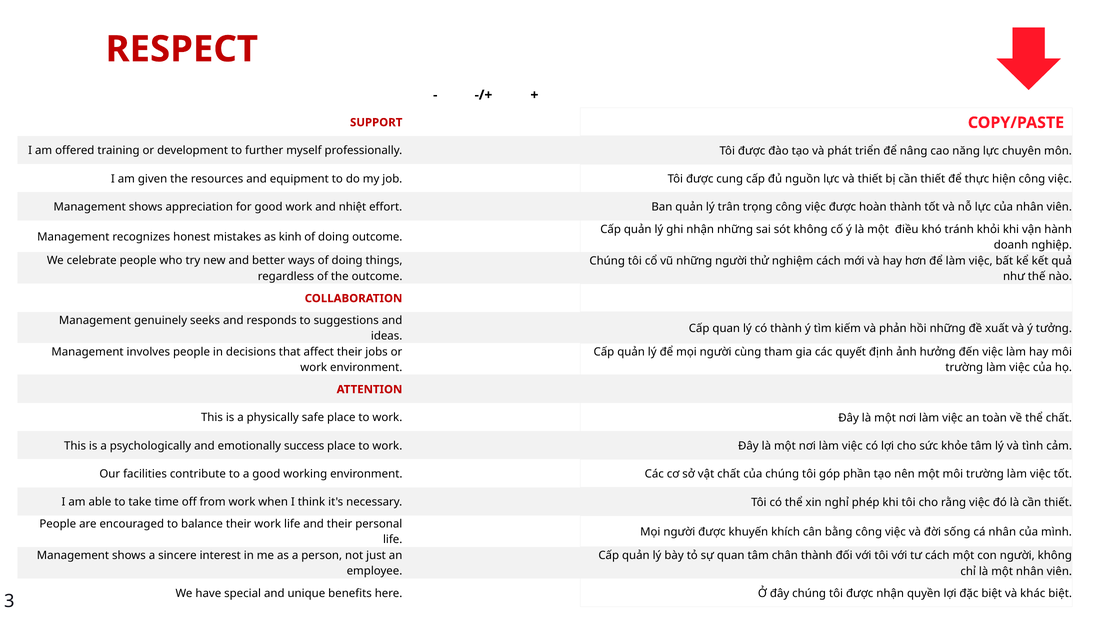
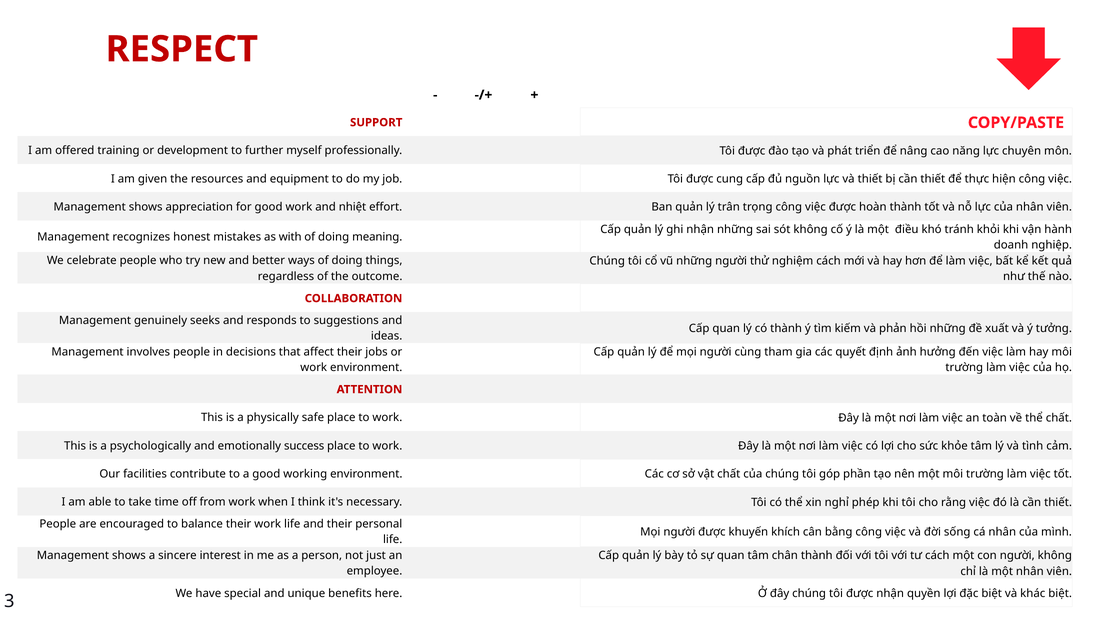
kinh: kinh -> with
doing outcome: outcome -> meaning
